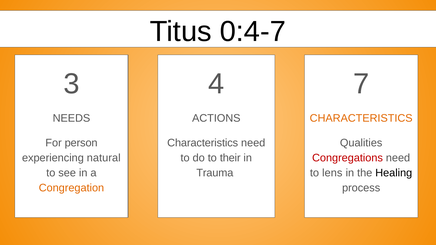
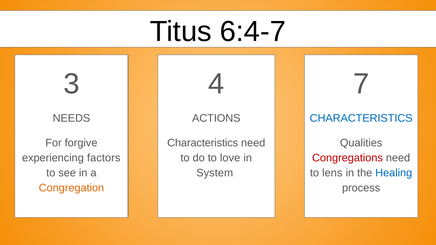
0:4-7: 0:4-7 -> 6:4-7
CHARACTERISTICS at (361, 118) colour: orange -> blue
person: person -> forgive
natural: natural -> factors
their: their -> love
Trauma: Trauma -> System
Healing colour: black -> blue
